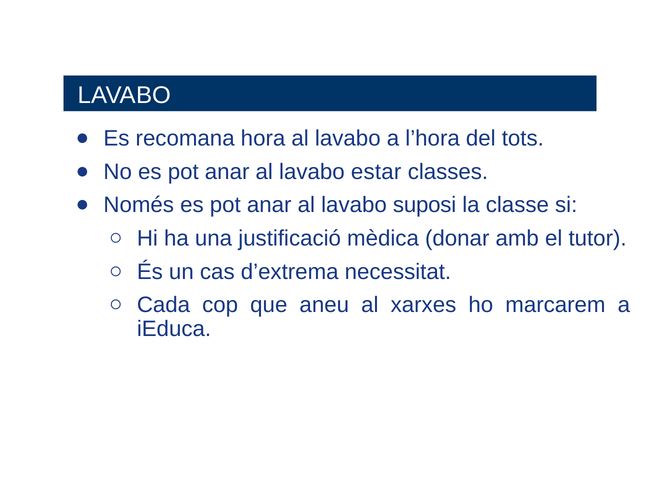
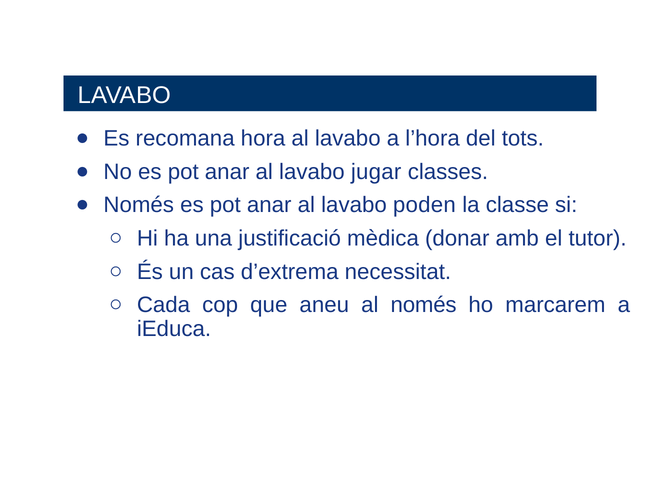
estar: estar -> jugar
suposi: suposi -> poden
al xarxes: xarxes -> només
